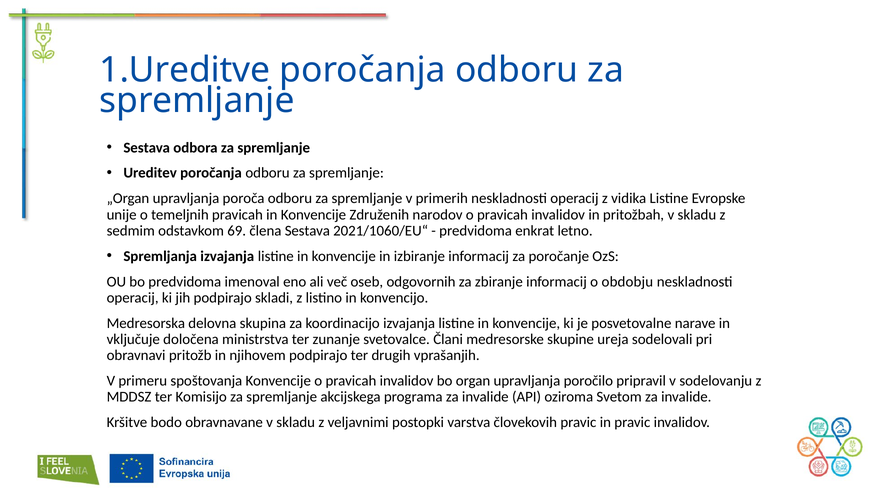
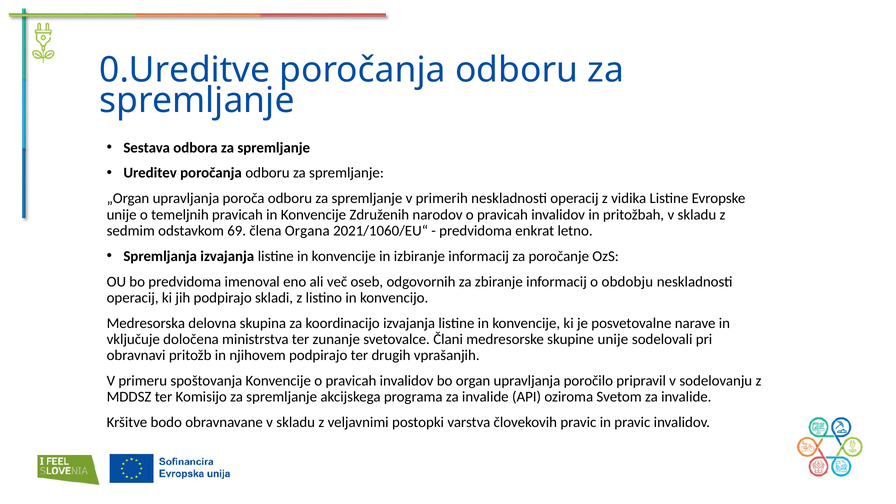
1.Ureditve: 1.Ureditve -> 0.Ureditve
člena Sestava: Sestava -> Organa
skupine ureja: ureja -> unije
